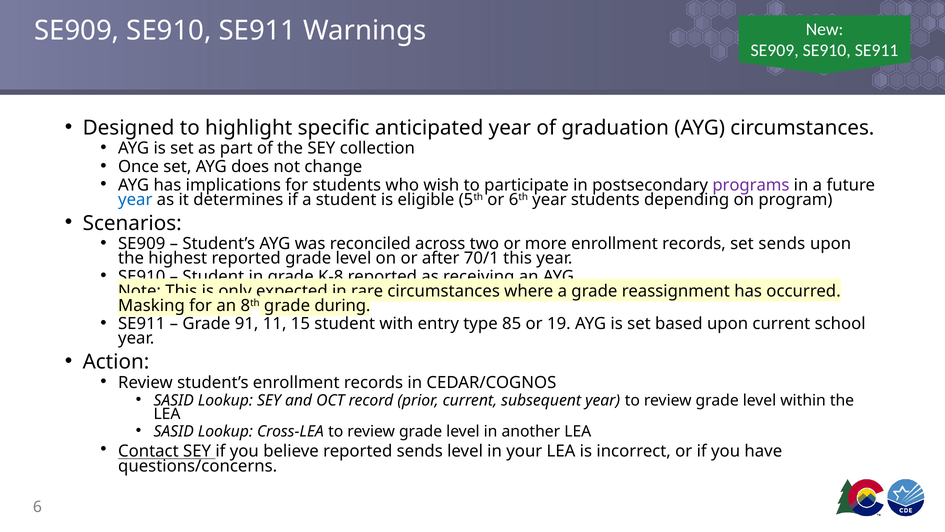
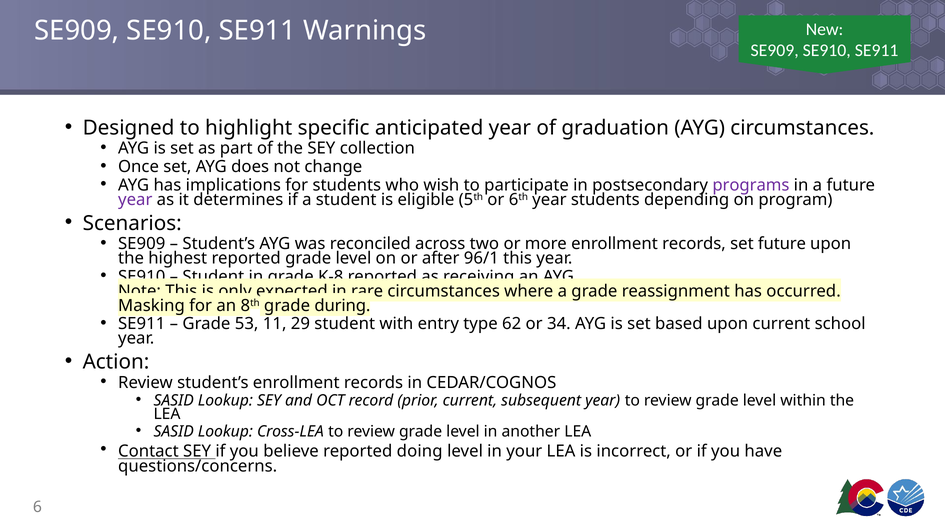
year at (135, 199) colour: blue -> purple
set sends: sends -> future
70/1: 70/1 -> 96/1
91: 91 -> 53
15: 15 -> 29
85: 85 -> 62
19: 19 -> 34
reported sends: sends -> doing
